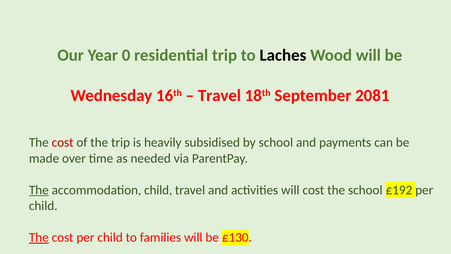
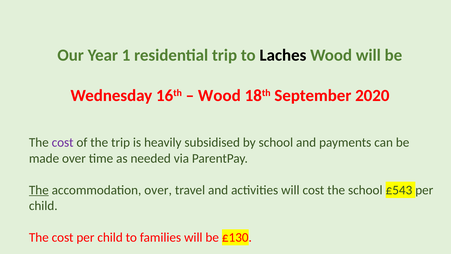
0: 0 -> 1
Travel at (219, 96): Travel -> Wood
2081: 2081 -> 2020
cost at (63, 142) colour: red -> purple
accommodation child: child -> over
£192: £192 -> £543
The at (39, 237) underline: present -> none
